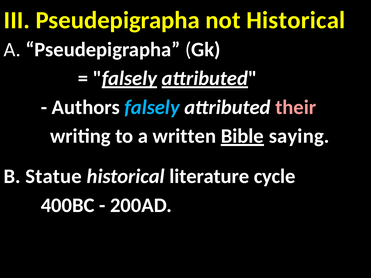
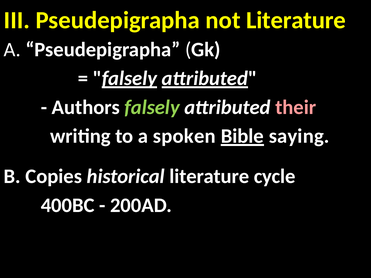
not Historical: Historical -> Literature
falsely at (152, 107) colour: light blue -> light green
written: written -> spoken
Statue: Statue -> Copies
